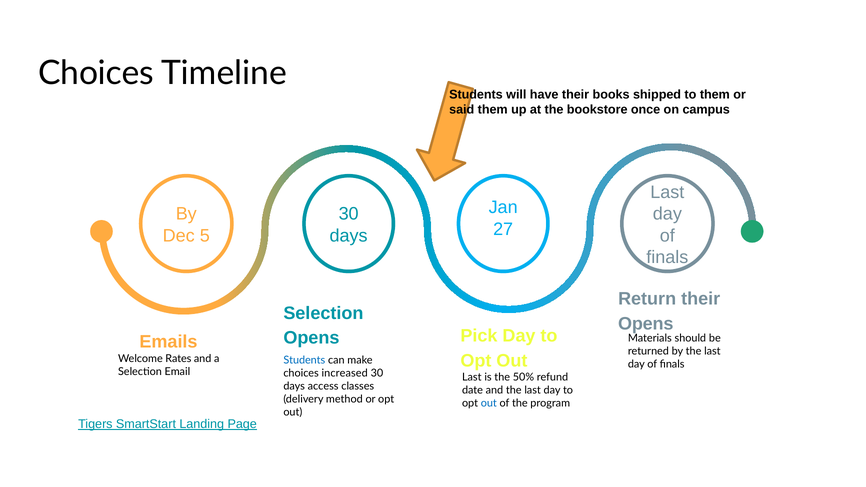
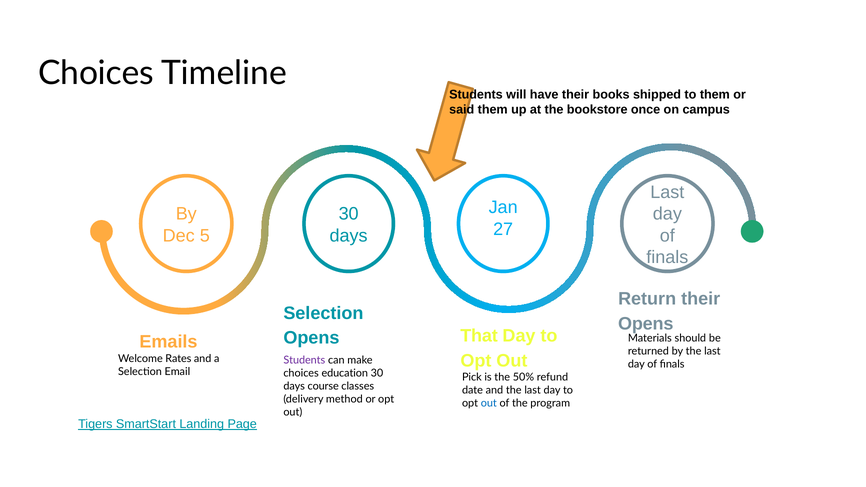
Pick: Pick -> That
Students at (304, 360) colour: blue -> purple
increased: increased -> education
Last at (472, 377): Last -> Pick
access: access -> course
